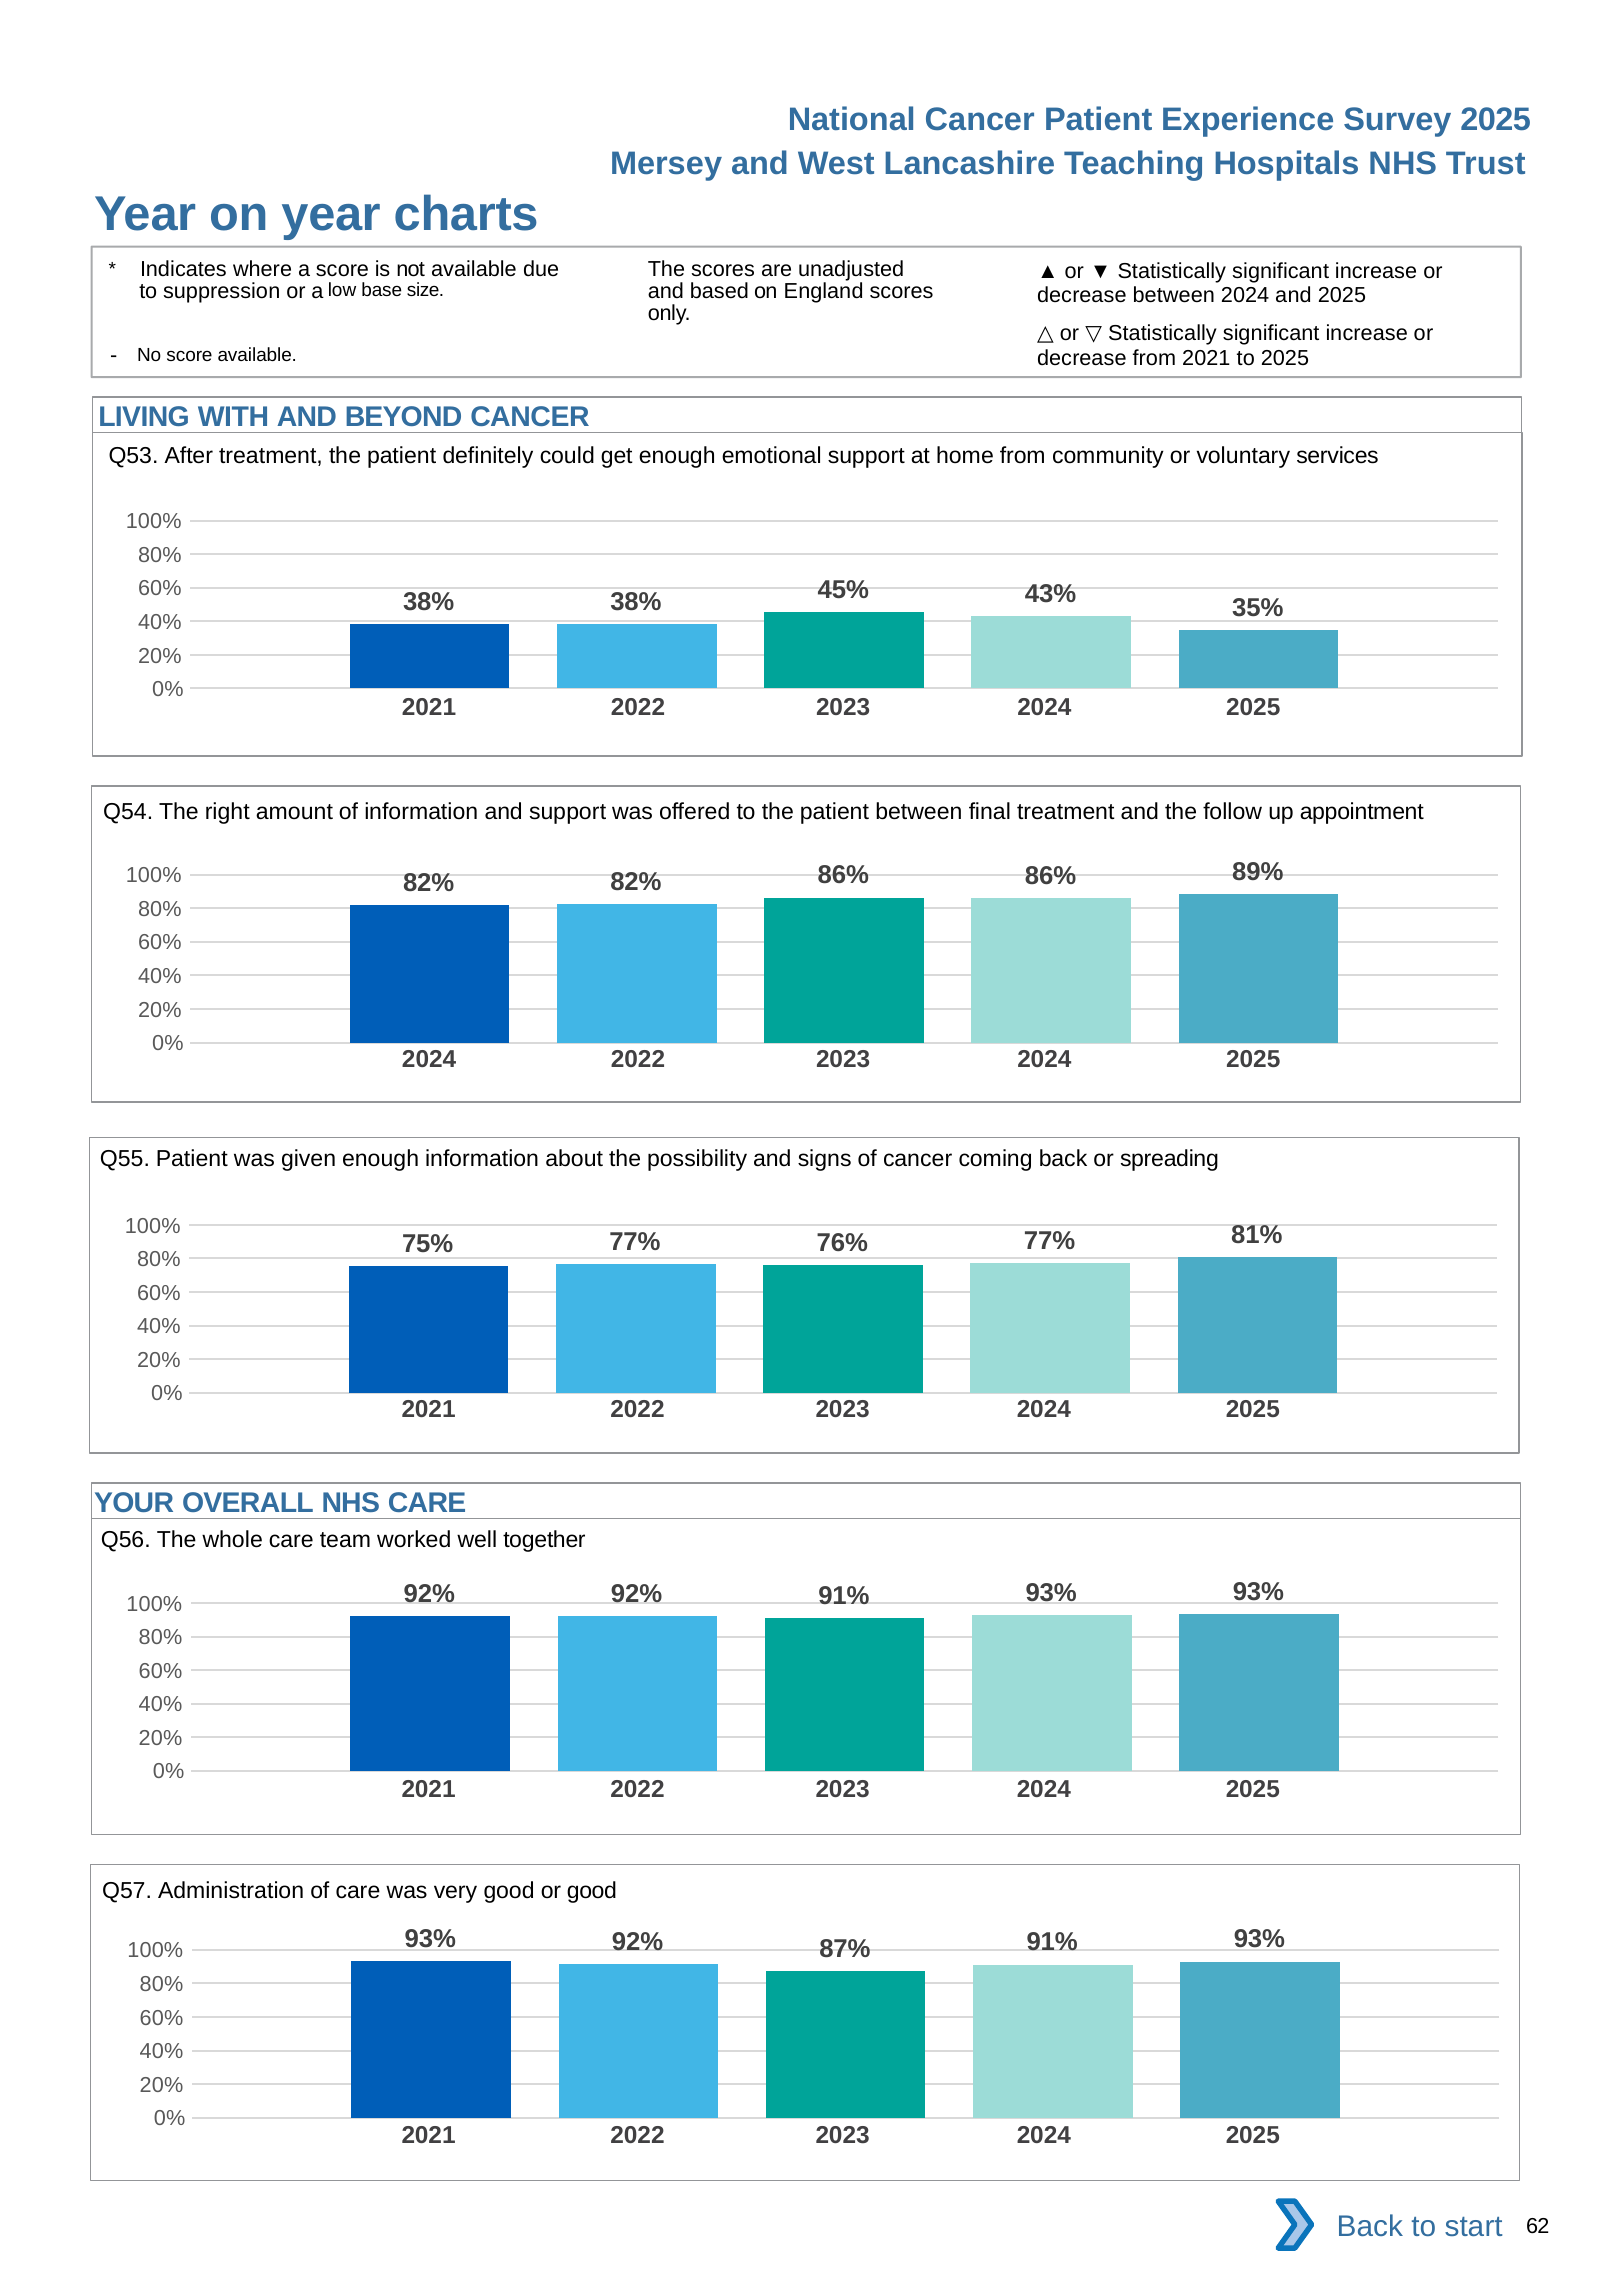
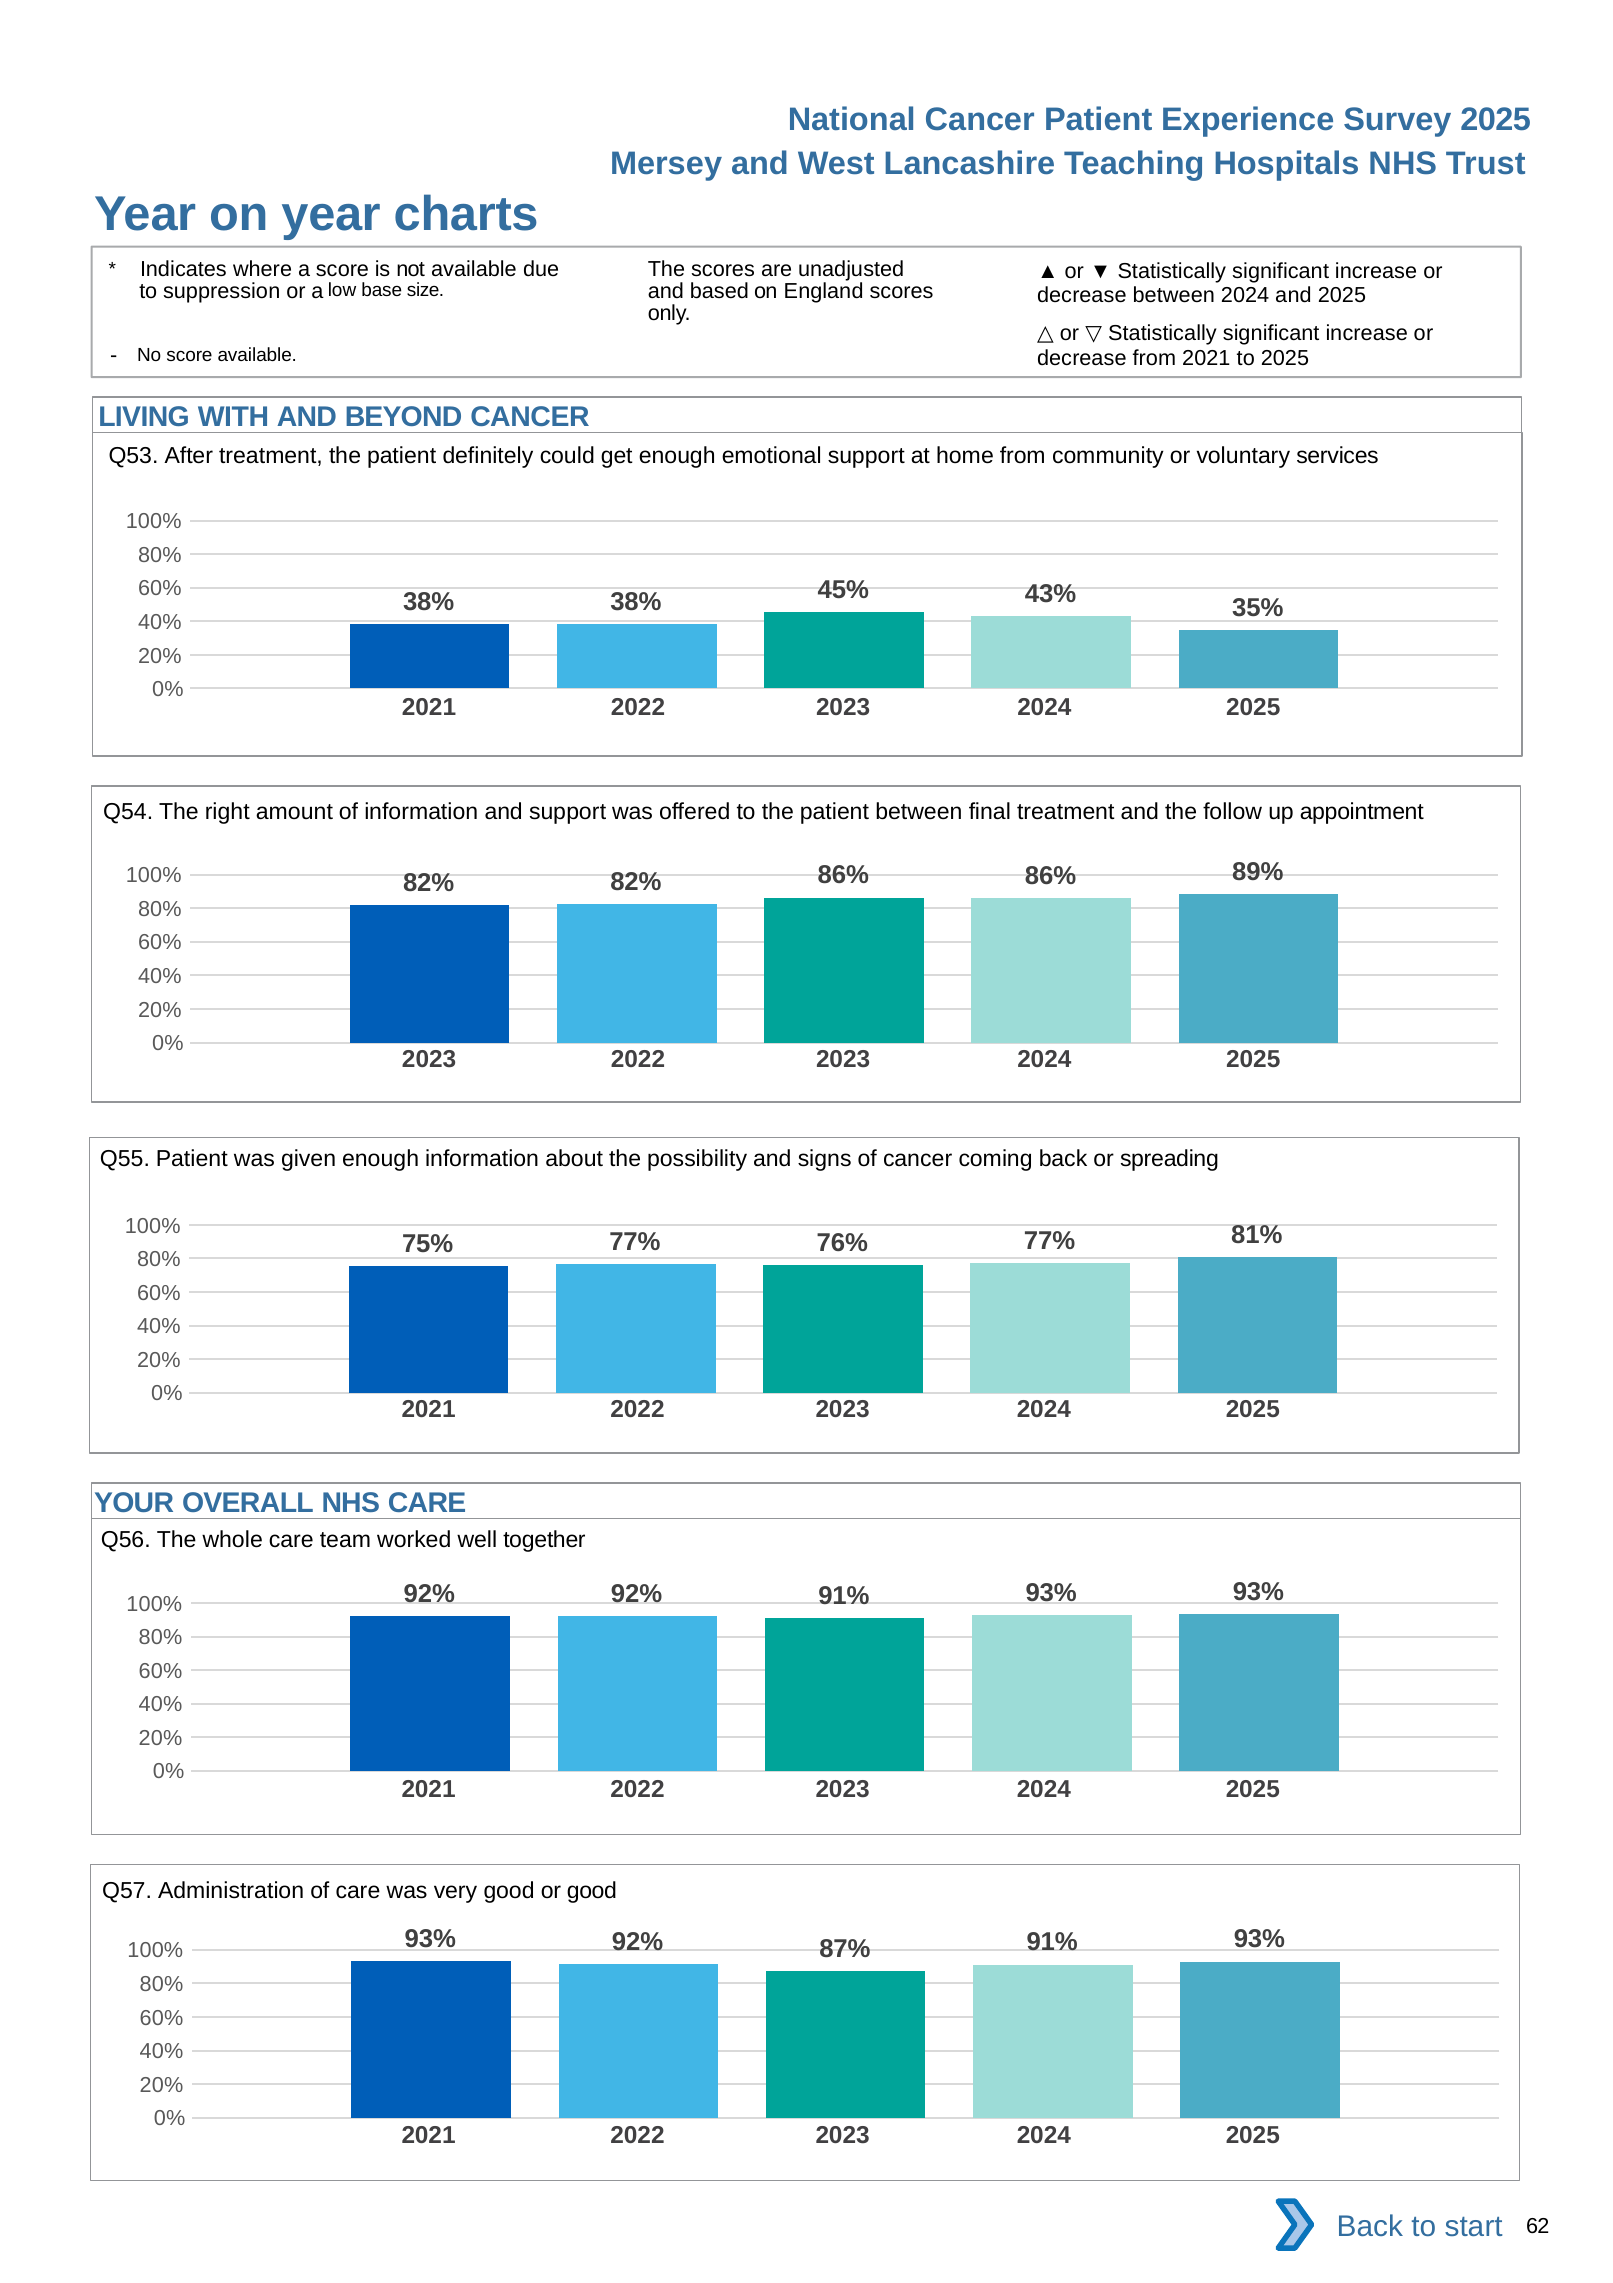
2024 at (429, 1059): 2024 -> 2023
